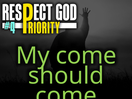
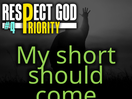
My come: come -> short
